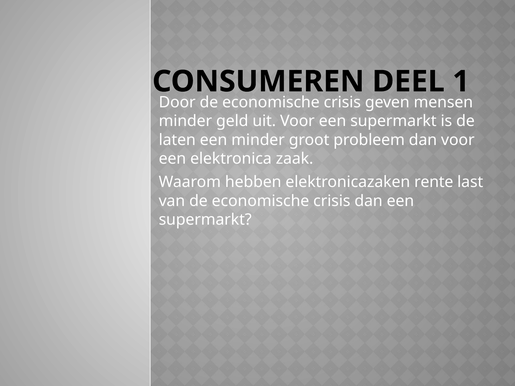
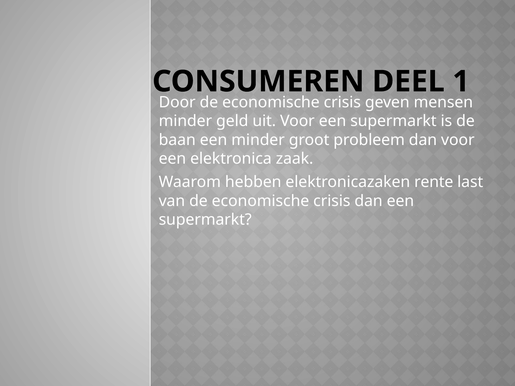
laten: laten -> baan
